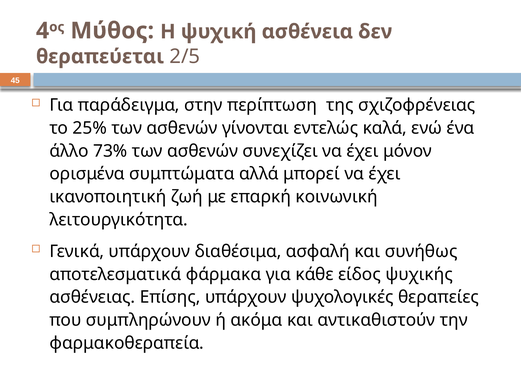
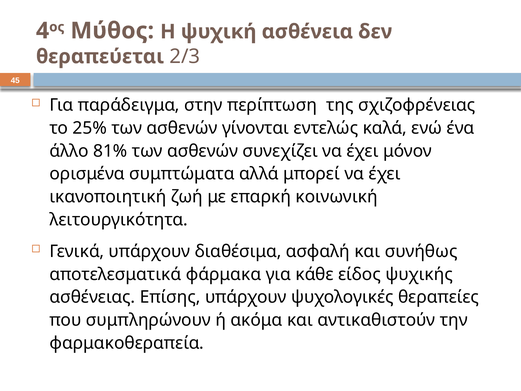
2/5: 2/5 -> 2/3
73%: 73% -> 81%
